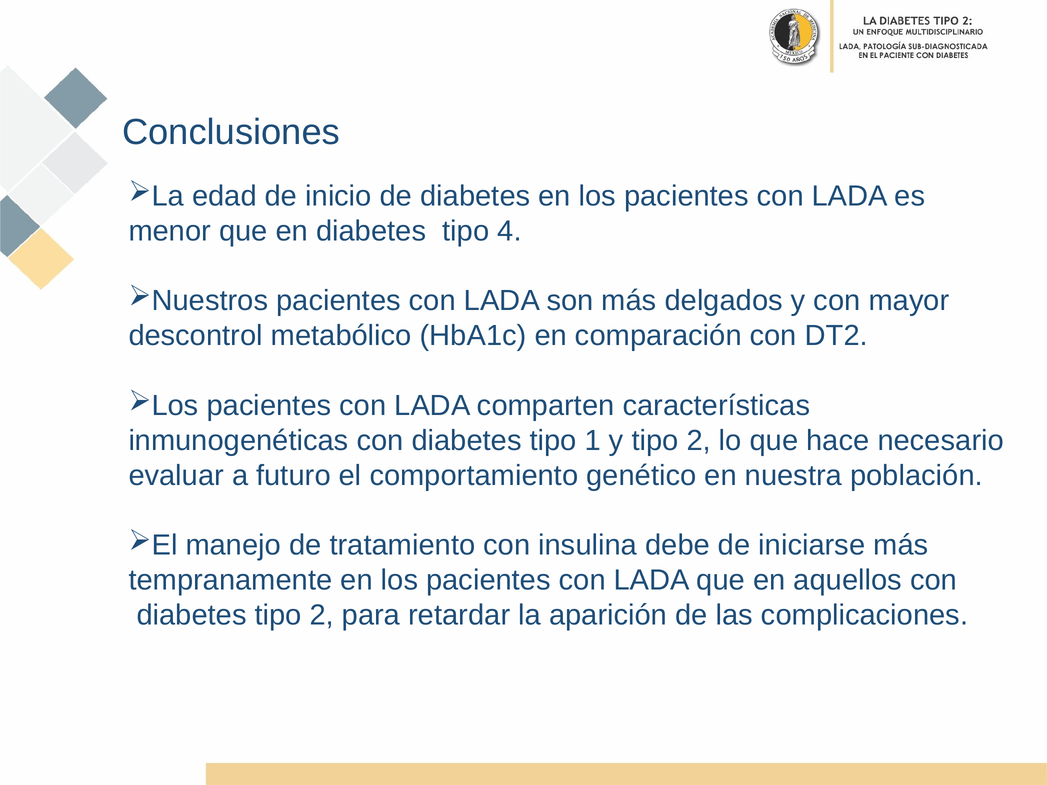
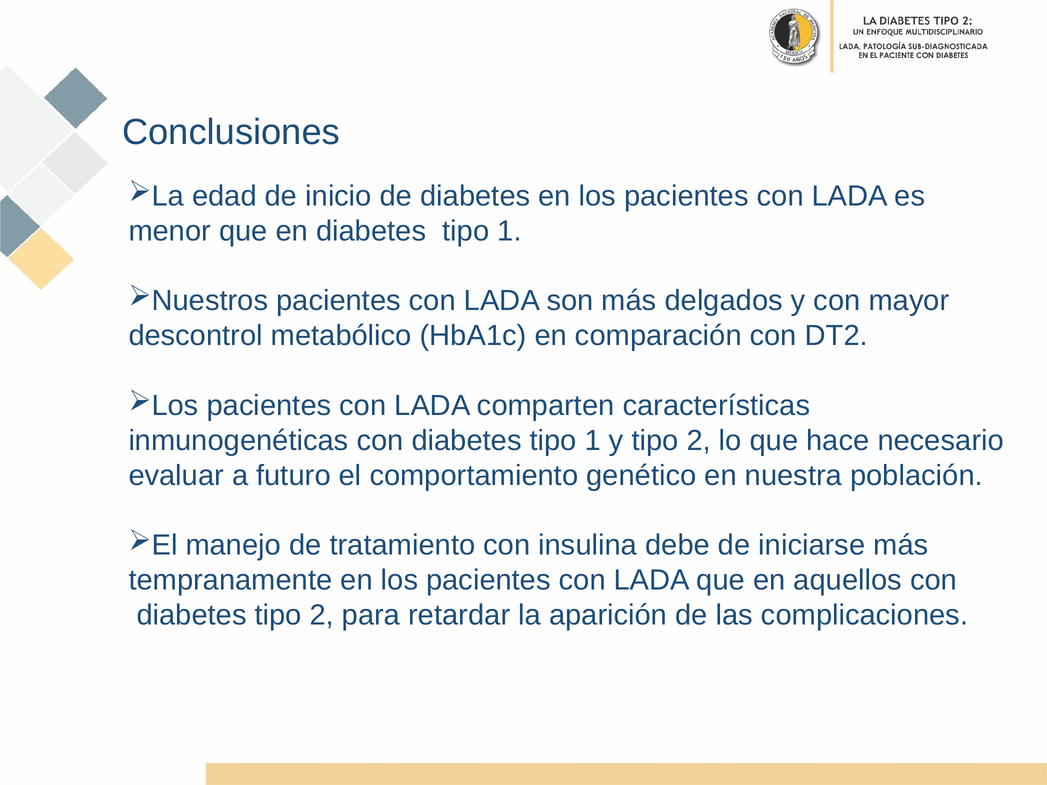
en diabetes tipo 4: 4 -> 1
